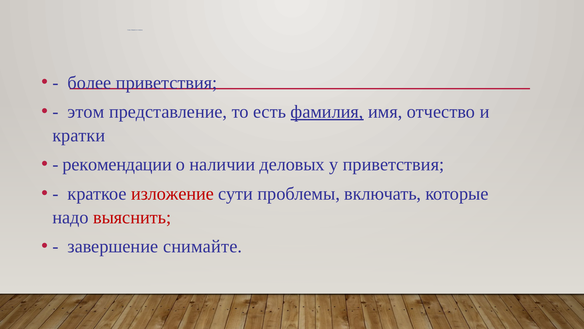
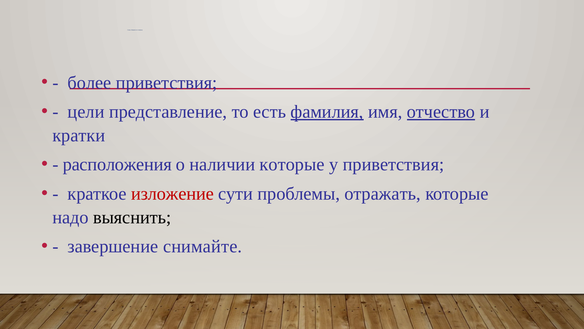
этом: этом -> цели
отчество underline: none -> present
рекомендации: рекомендации -> расположения
наличии деловых: деловых -> которые
включать: включать -> отражать
выяснить colour: red -> black
